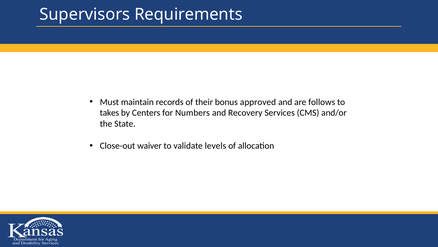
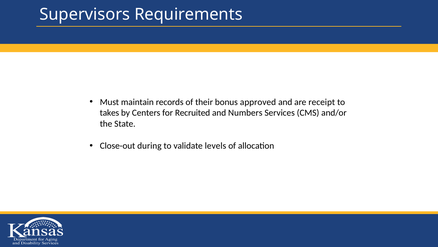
follows: follows -> receipt
Numbers: Numbers -> Recruited
Recovery: Recovery -> Numbers
waiver: waiver -> during
